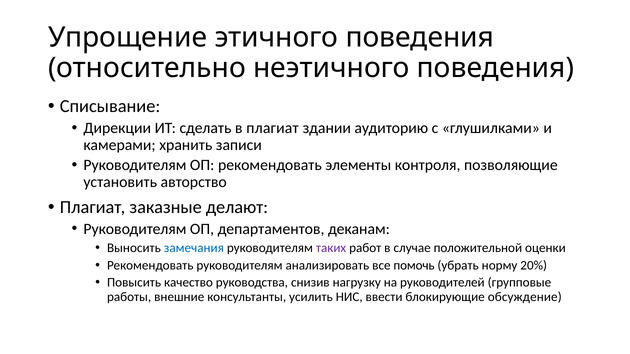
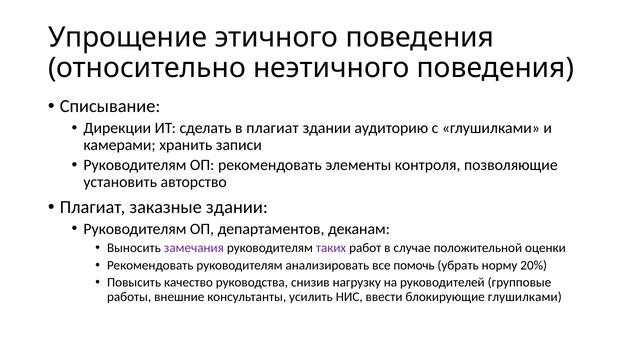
заказные делают: делают -> здании
замечания colour: blue -> purple
блокирующие обсуждение: обсуждение -> глушилками
